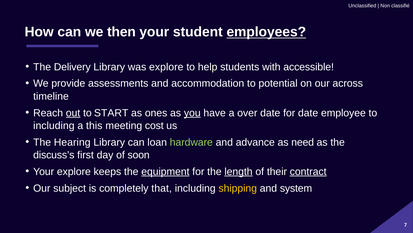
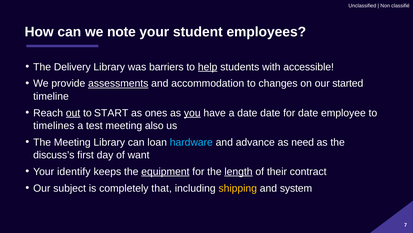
then: then -> note
employees underline: present -> none
was explore: explore -> barriers
help underline: none -> present
assessments underline: none -> present
potential: potential -> changes
across: across -> started
a over: over -> date
including at (54, 125): including -> timelines
this: this -> test
cost: cost -> also
The Hearing: Hearing -> Meeting
hardware colour: light green -> light blue
soon: soon -> want
Your explore: explore -> identify
contract underline: present -> none
